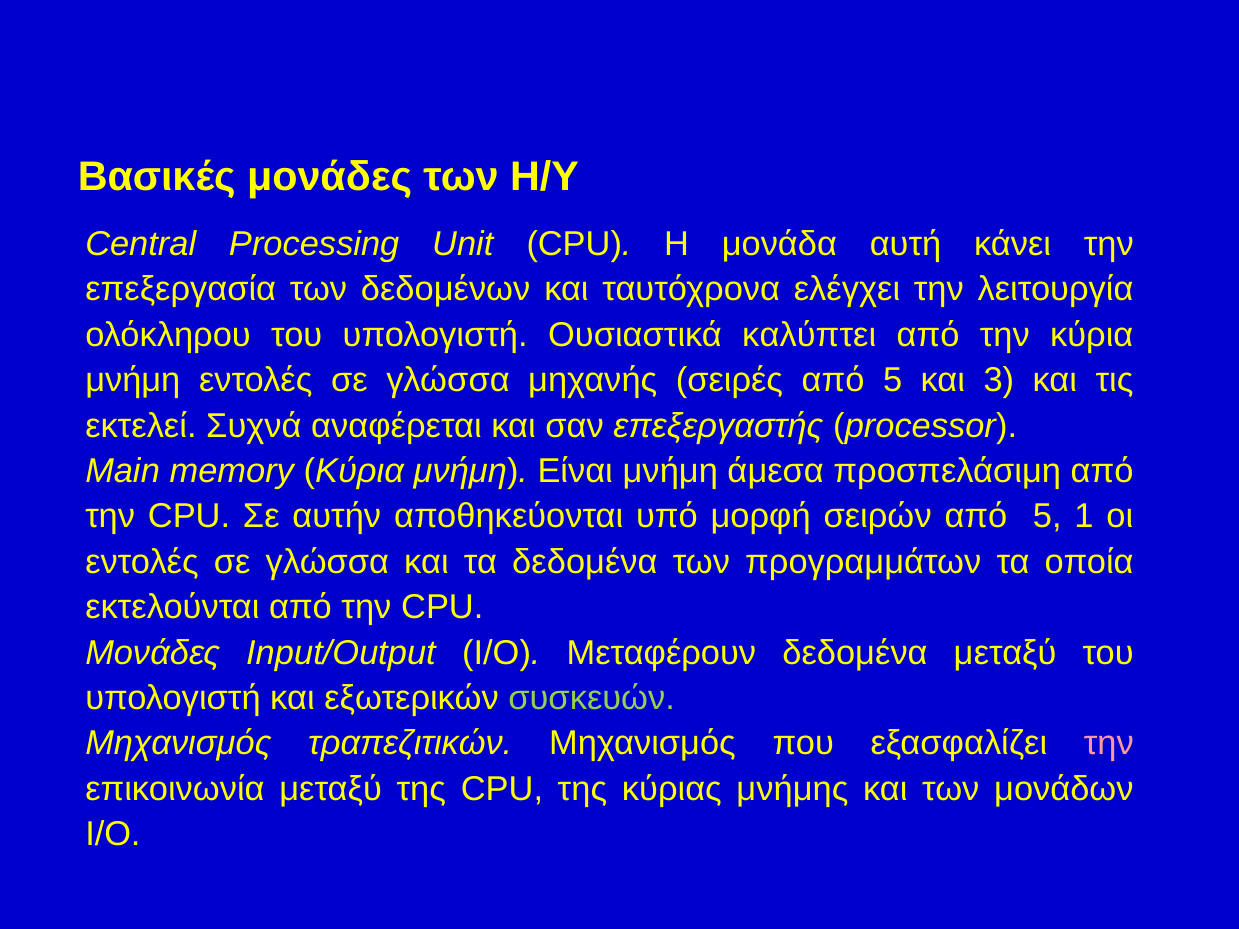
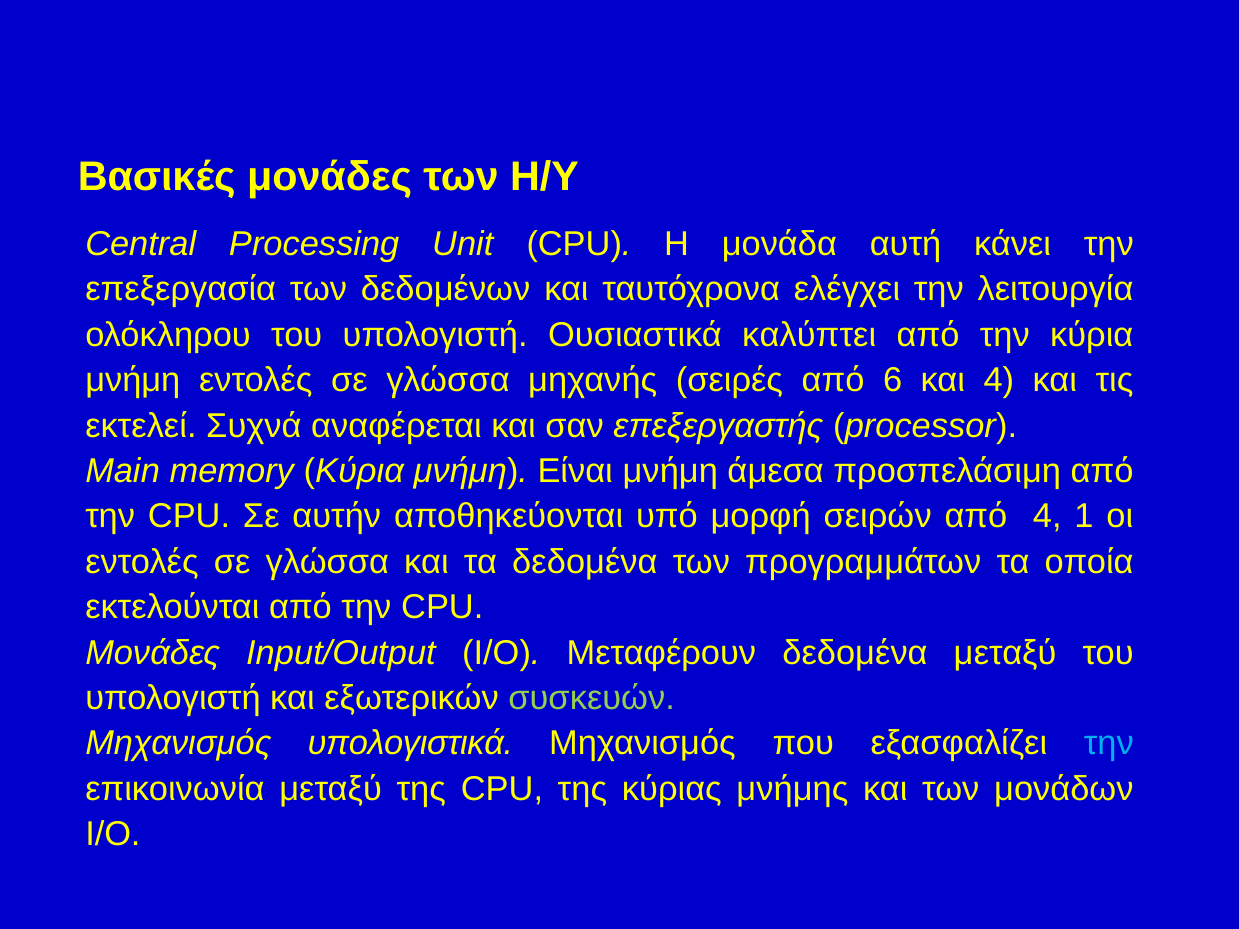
σειρές από 5: 5 -> 6
και 3: 3 -> 4
σειρών από 5: 5 -> 4
τραπεζιτικών: τραπεζιτικών -> υπολογιστικά
την at (1109, 744) colour: pink -> light blue
